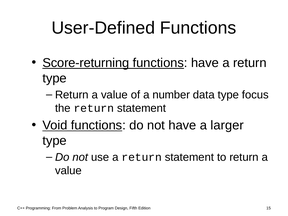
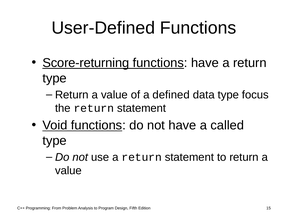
number: number -> defined
larger: larger -> called
